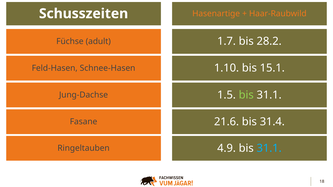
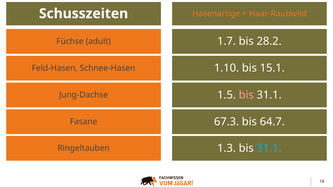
bis at (246, 95) colour: light green -> pink
21.6: 21.6 -> 67.3
31.4: 31.4 -> 64.7
4.9: 4.9 -> 1.3
